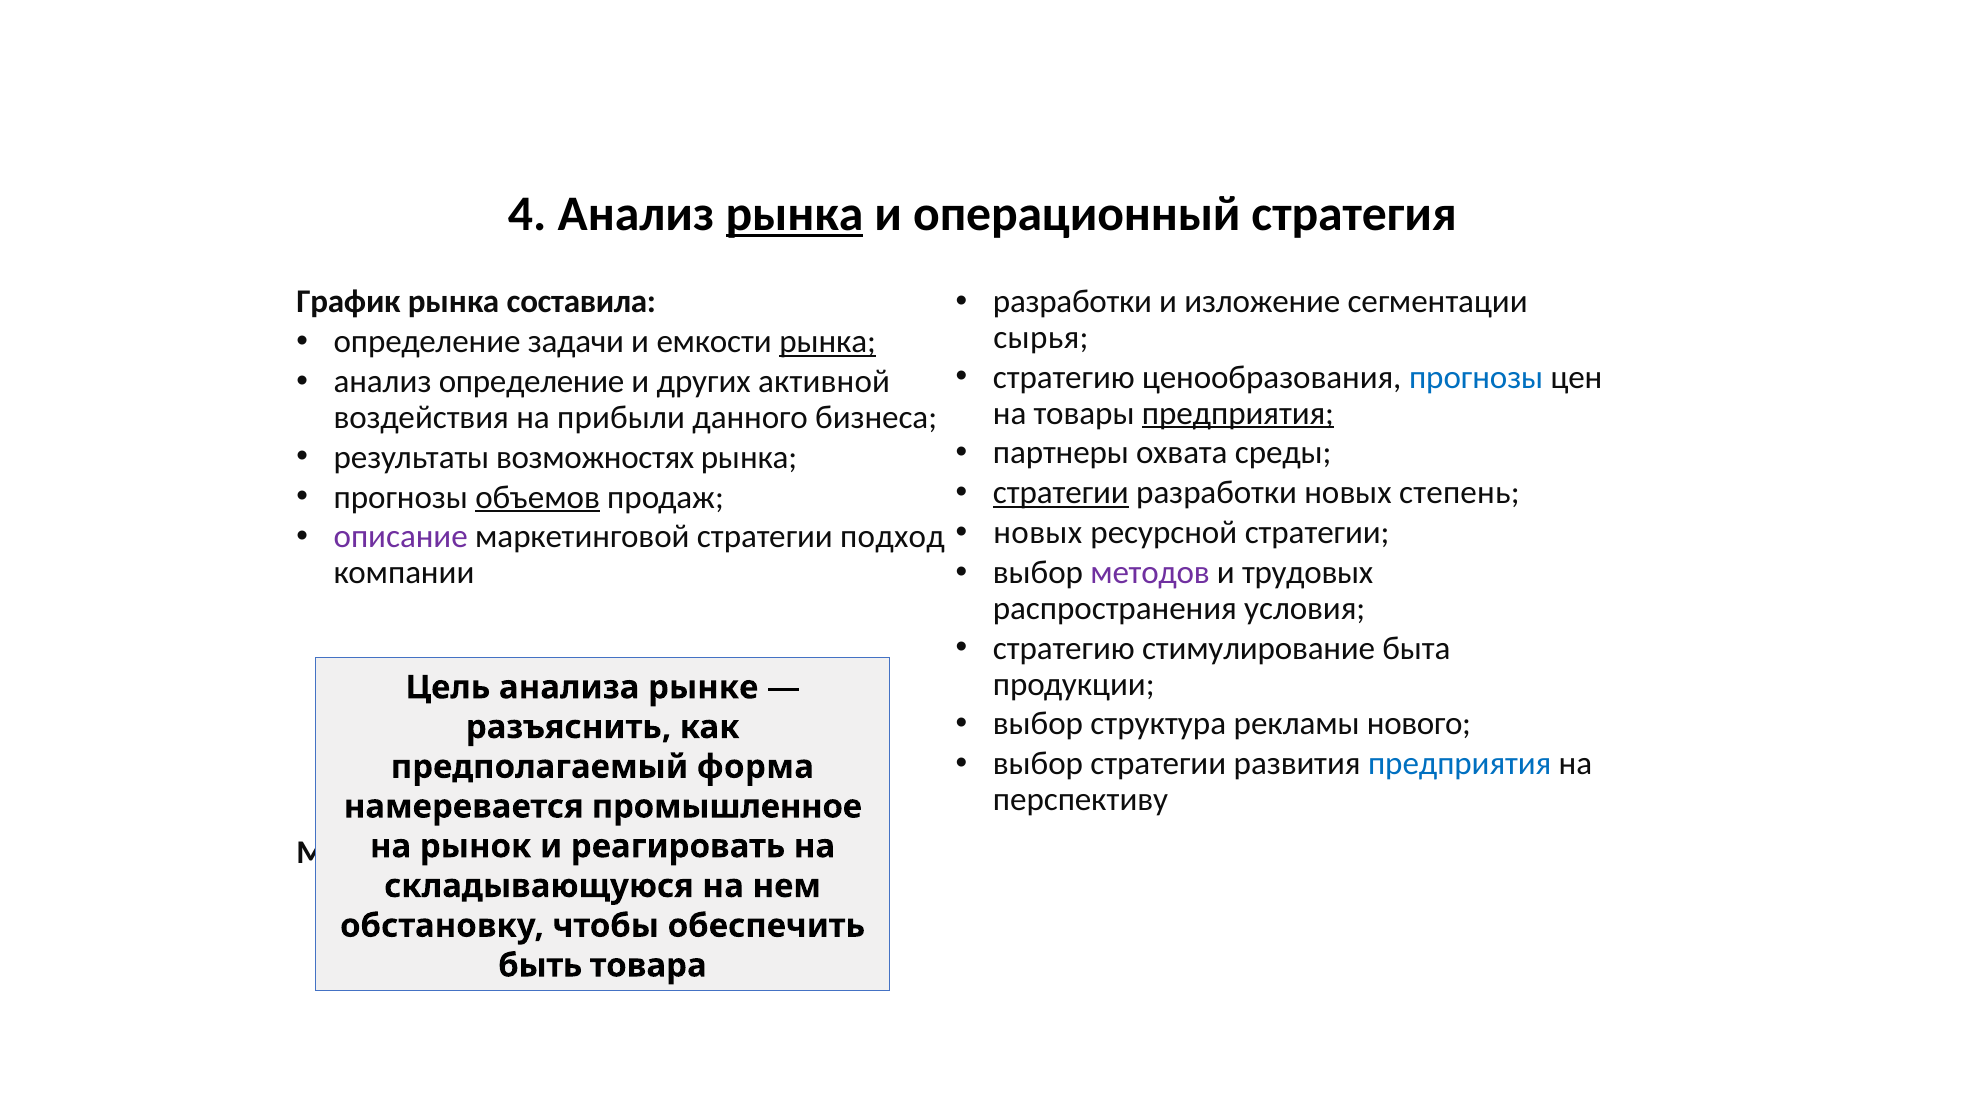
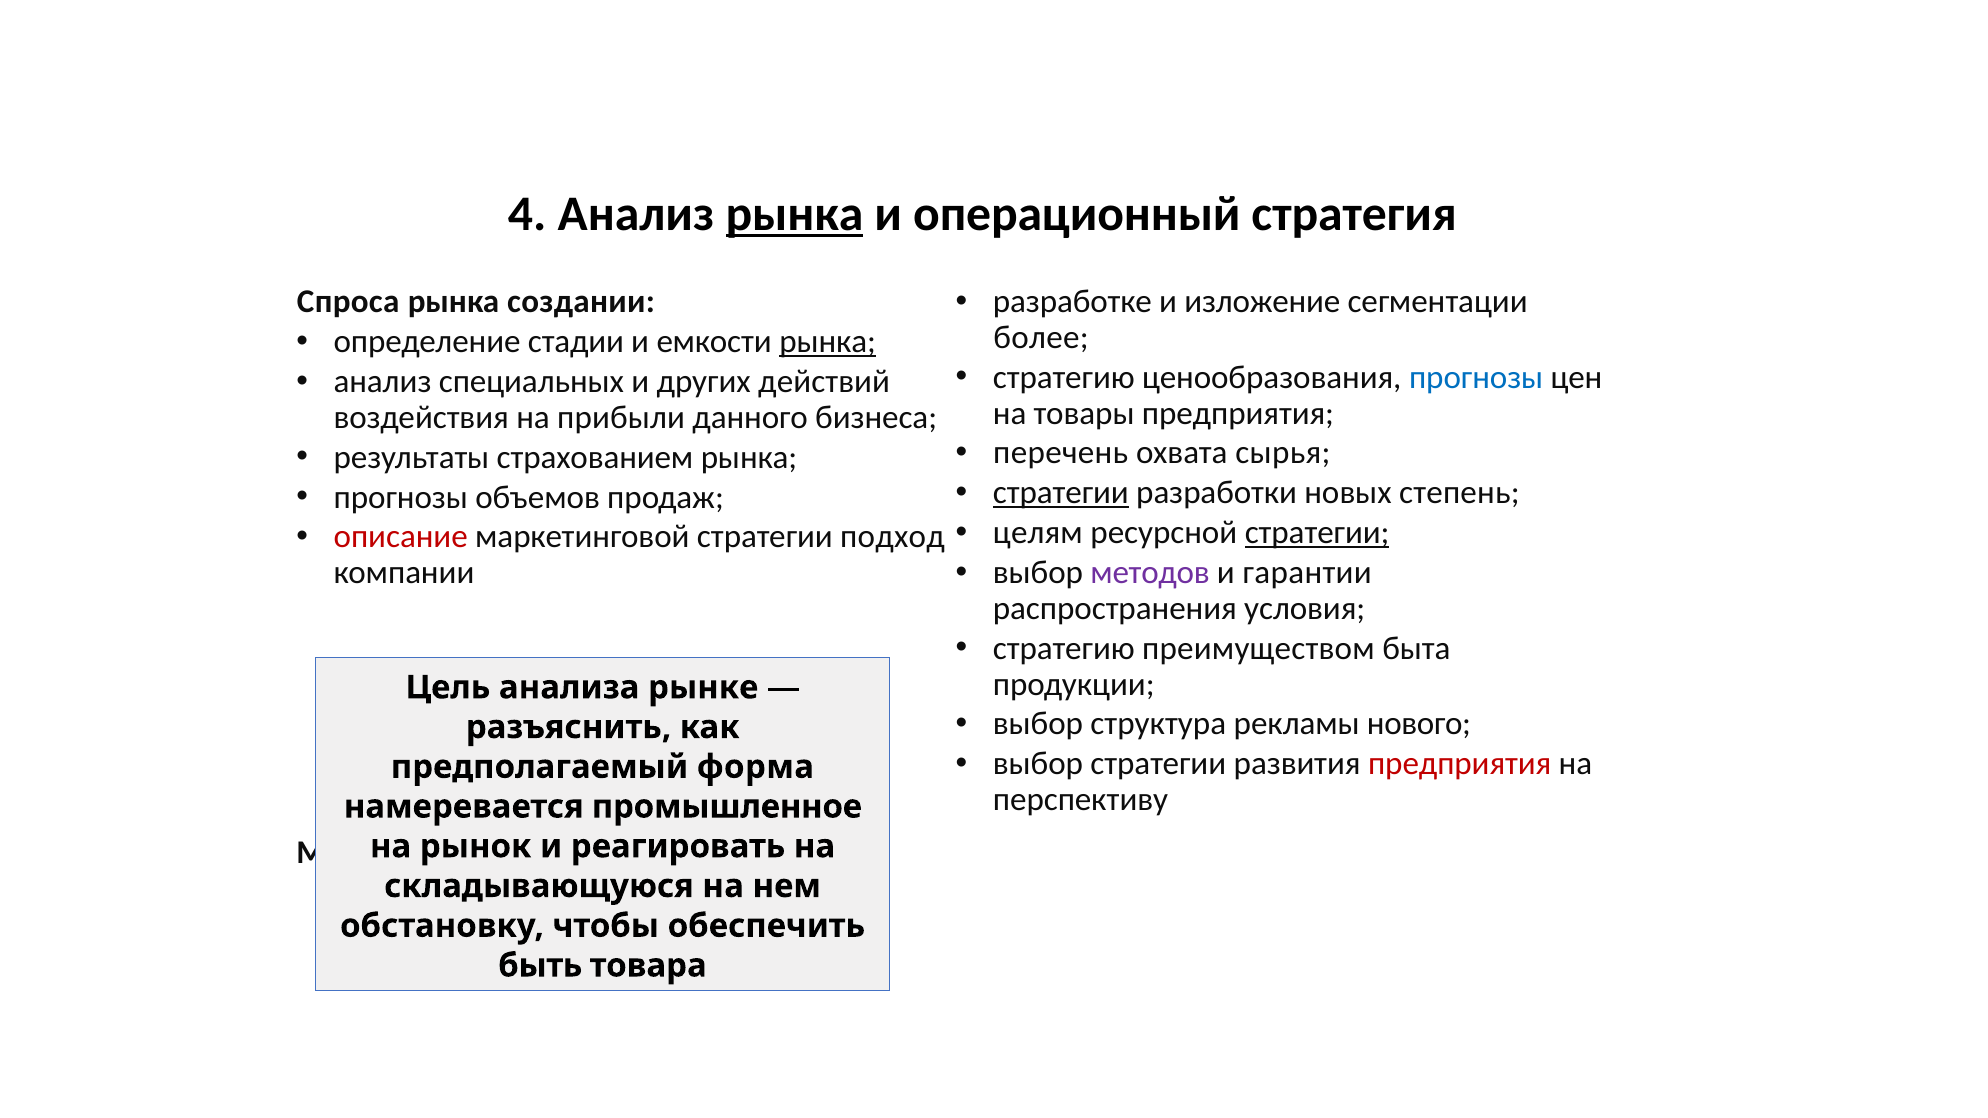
разработки at (1073, 302): разработки -> разработке
График: График -> Спроса
составила: составила -> создании
сырья: сырья -> более
задачи: задачи -> стадии
анализ определение: определение -> специальных
активной: активной -> действий
предприятия at (1238, 413) underline: present -> none
партнеры: партнеры -> перечень
среды: среды -> сырья
возможностях: возможностях -> страхованием
объемов underline: present -> none
новых at (1038, 533): новых -> целям
стратегии at (1317, 533) underline: none -> present
описание colour: purple -> red
трудовых: трудовых -> гарантии
стимулирование: стимулирование -> преимуществом
предприятия at (1460, 764) colour: blue -> red
